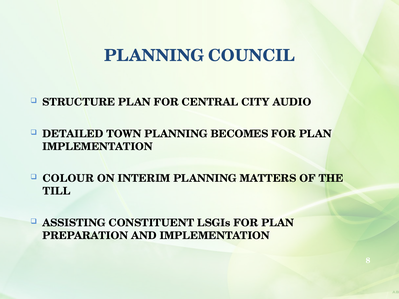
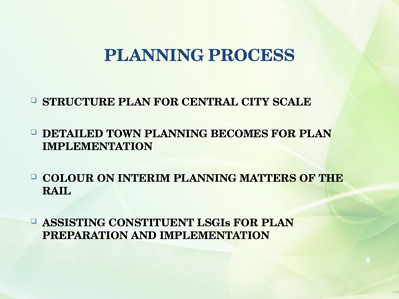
COUNCIL: COUNCIL -> PROCESS
AUDIO: AUDIO -> SCALE
TILL: TILL -> RAIL
